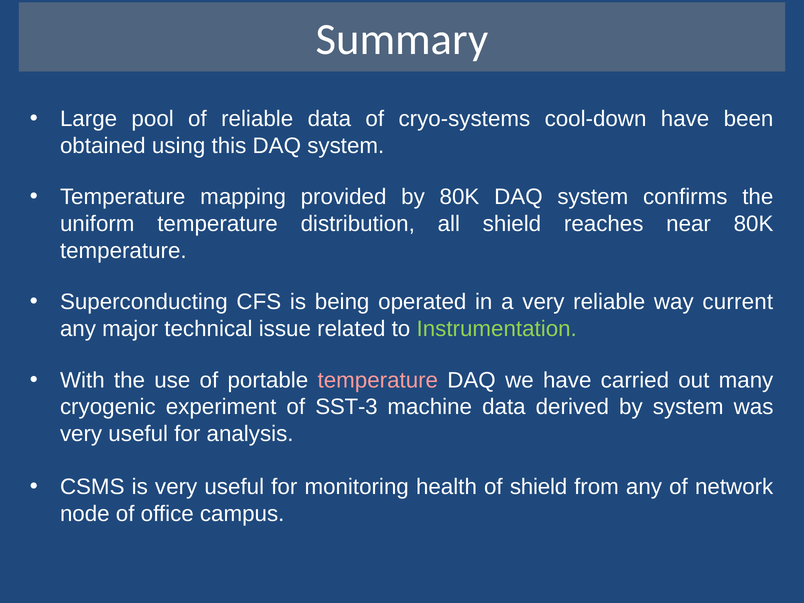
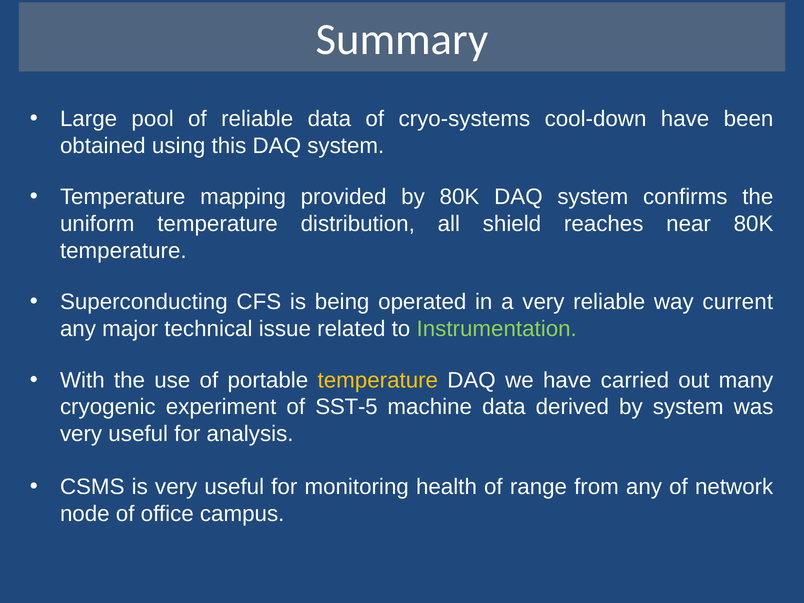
temperature at (378, 380) colour: pink -> yellow
SST-3: SST-3 -> SST-5
of shield: shield -> range
